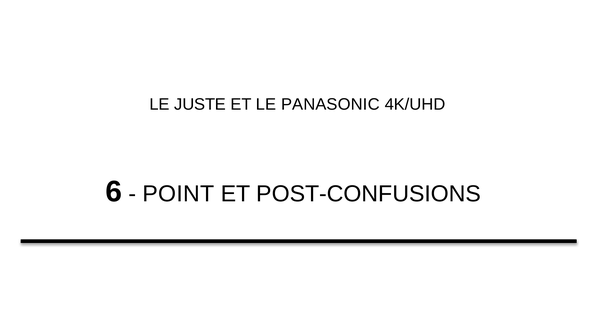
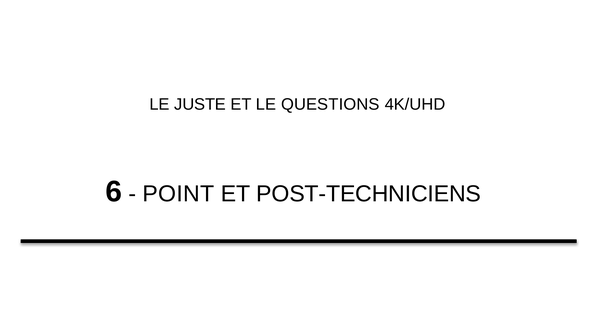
PANASONIC: PANASONIC -> QUESTIONS
POST-CONFUSIONS: POST-CONFUSIONS -> POST-TECHNICIENS
